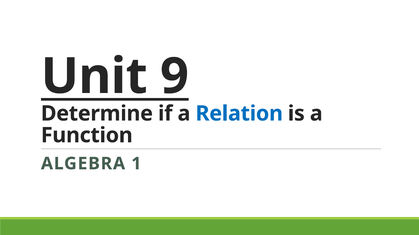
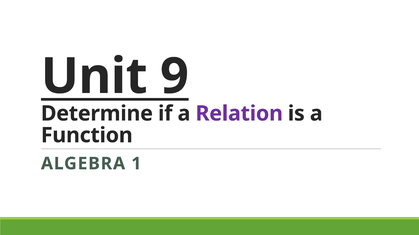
Relation colour: blue -> purple
